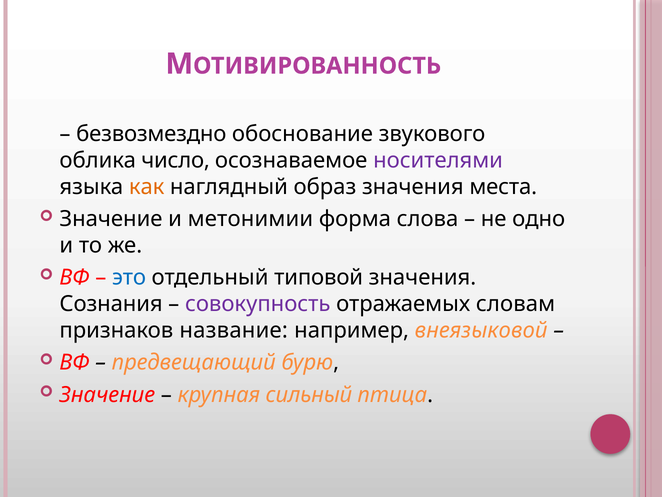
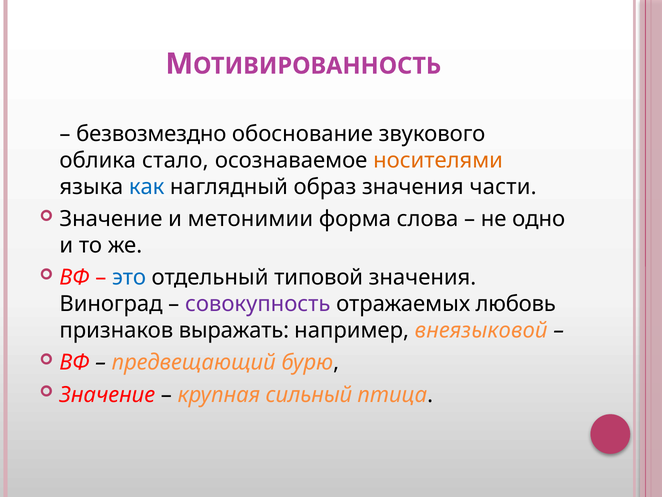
число: число -> стало
носителями colour: purple -> orange
как colour: orange -> blue
места: места -> части
Сознания: Сознания -> Виноград
словам: словам -> любовь
название: название -> выражать
